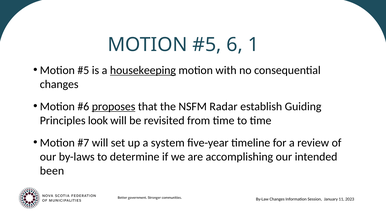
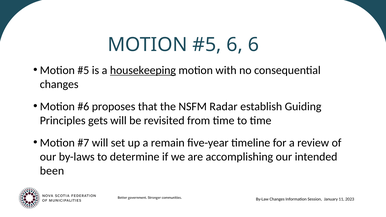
6 1: 1 -> 6
proposes underline: present -> none
look: look -> gets
system: system -> remain
